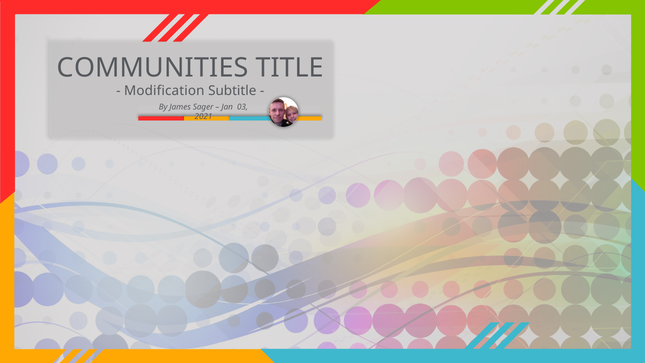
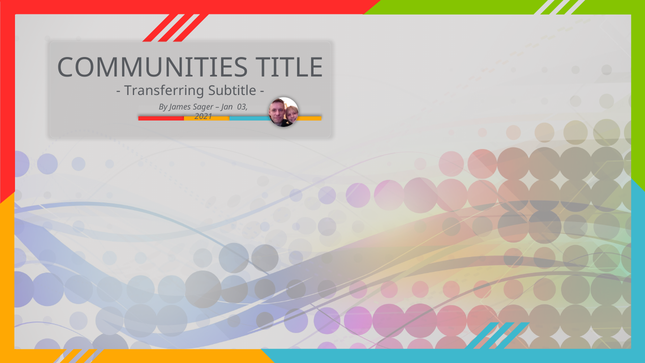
Modification: Modification -> Transferring
